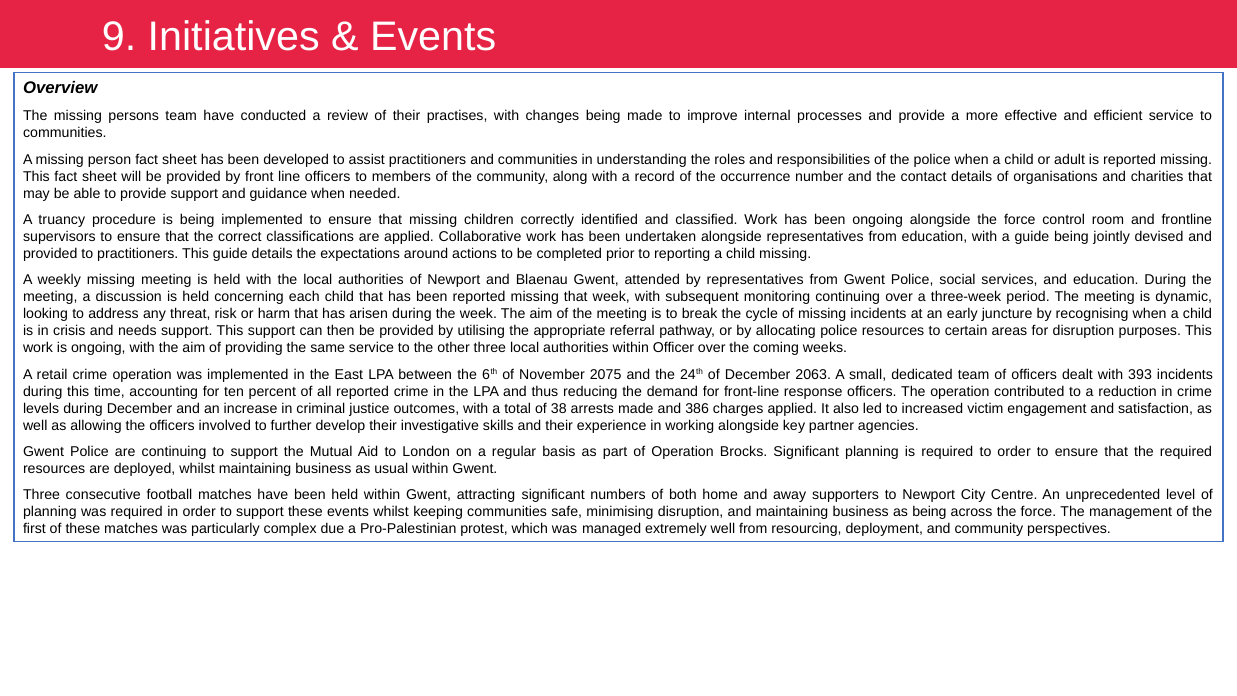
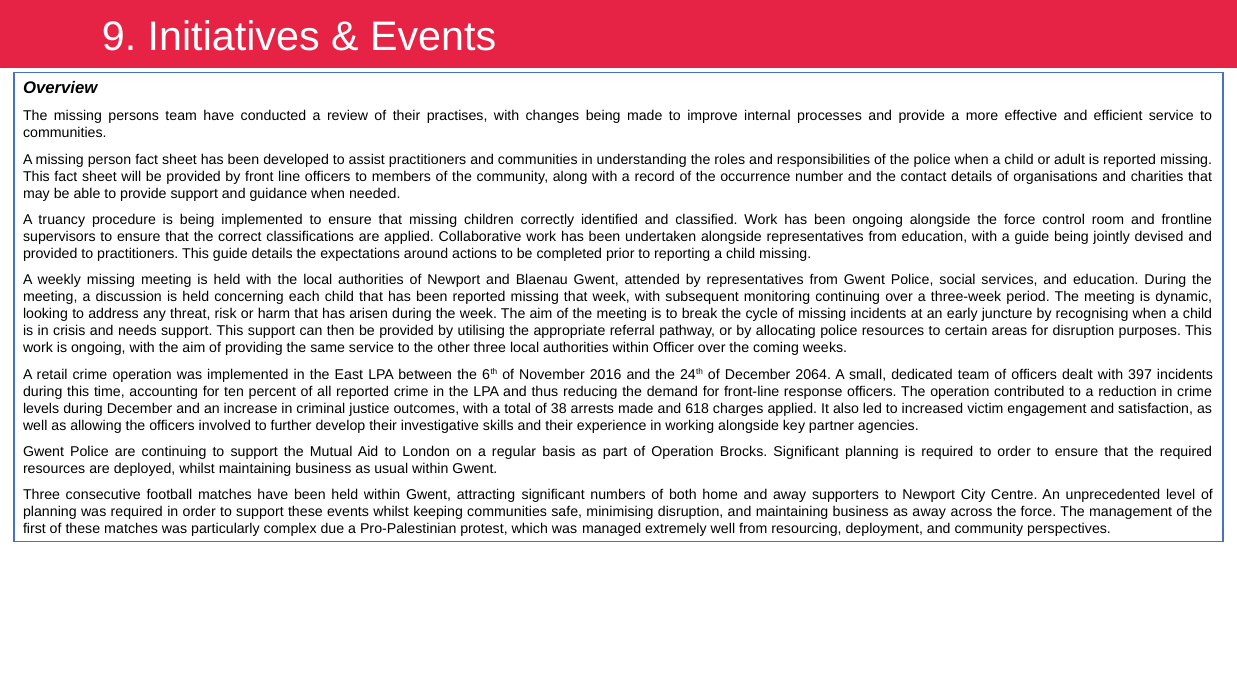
2075: 2075 -> 2016
2063: 2063 -> 2064
393: 393 -> 397
386: 386 -> 618
as being: being -> away
